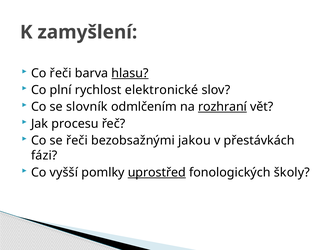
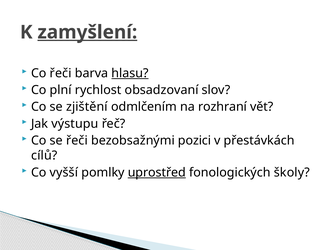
zamyšlení underline: none -> present
elektronické: elektronické -> obsadzovaní
slovník: slovník -> zjištění
rozhraní underline: present -> none
procesu: procesu -> výstupu
jakou: jakou -> pozici
fázi: fázi -> cílů
